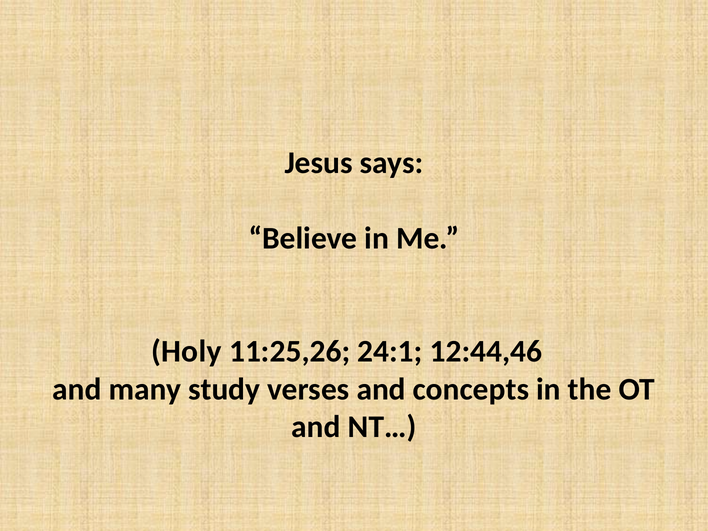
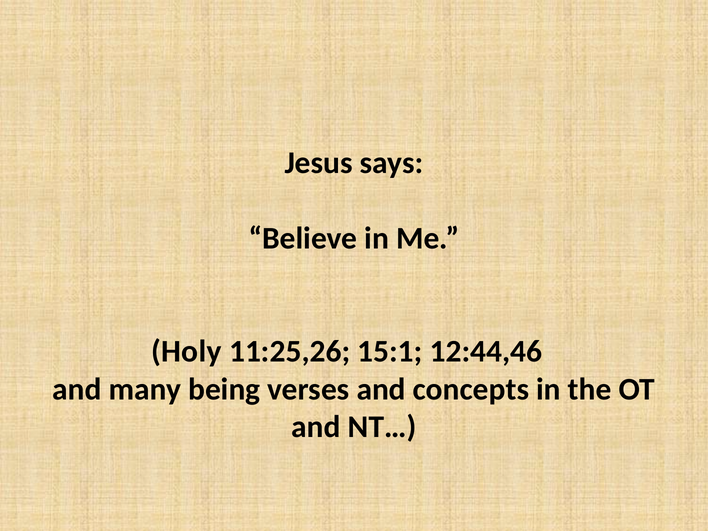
24:1: 24:1 -> 15:1
study: study -> being
